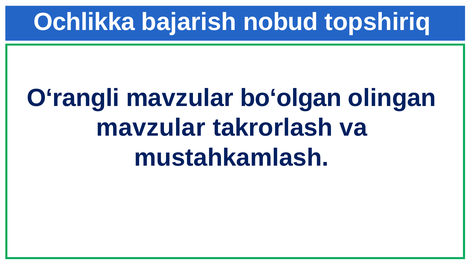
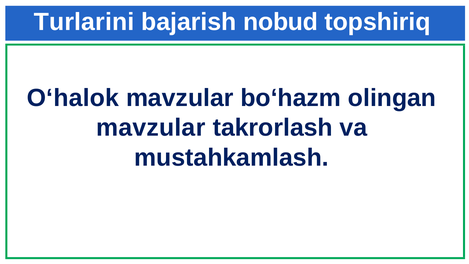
Ochlikka: Ochlikka -> Turlarini
O‘rangli: O‘rangli -> O‘halok
bo‘olgan: bo‘olgan -> bo‘hazm
